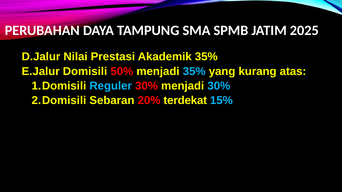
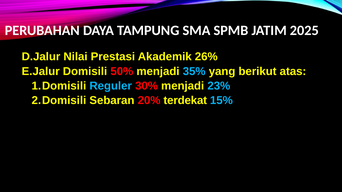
Akademik 35%: 35% -> 26%
kurang: kurang -> berikut
menjadi 30%: 30% -> 23%
